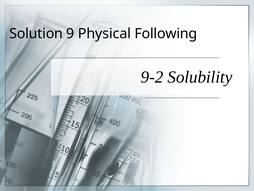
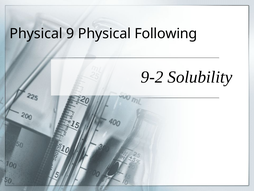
Solution at (36, 34): Solution -> Physical
